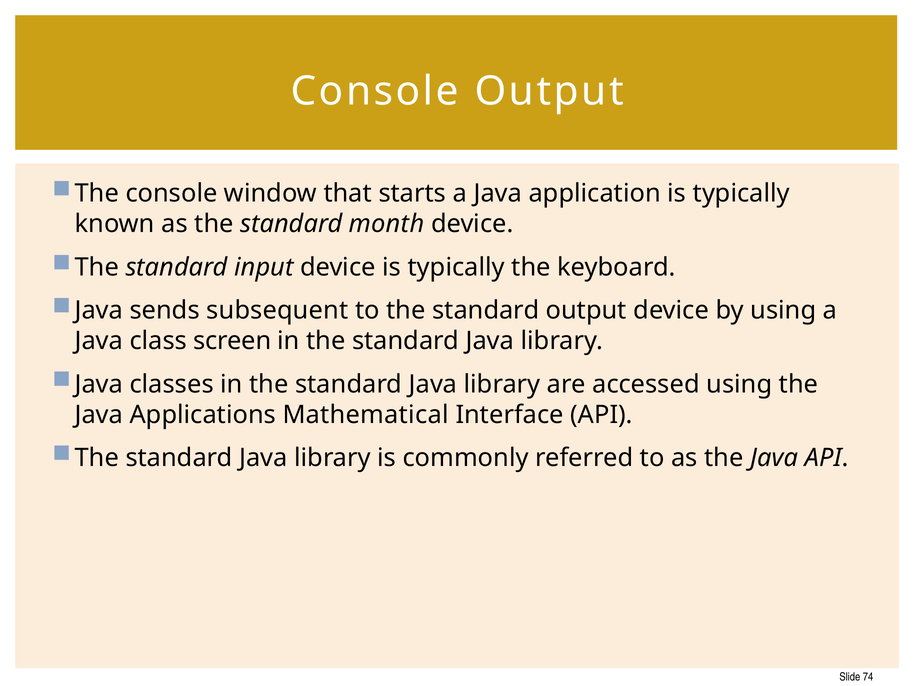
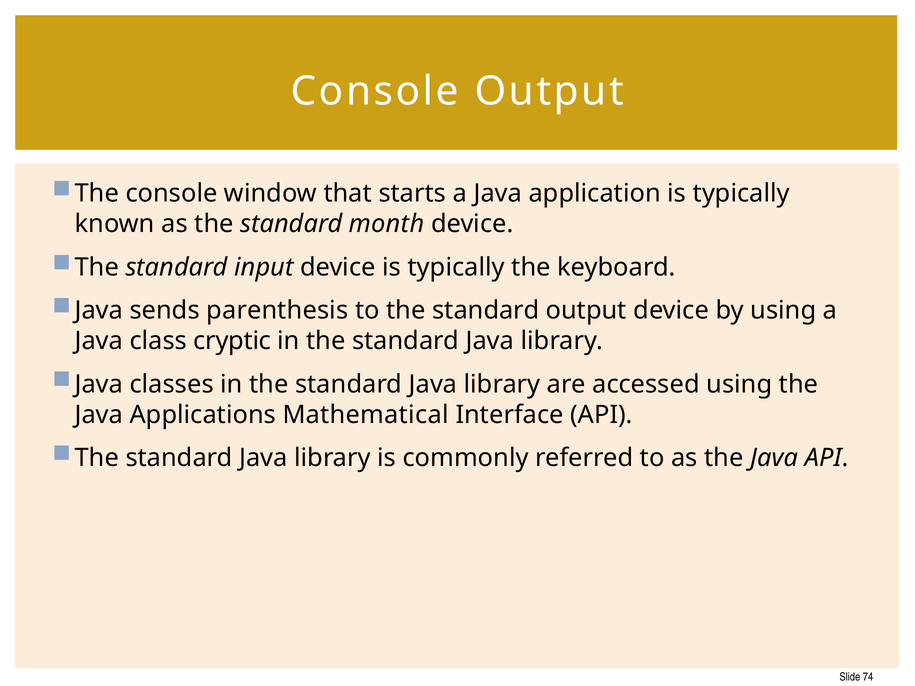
subsequent: subsequent -> parenthesis
screen: screen -> cryptic
